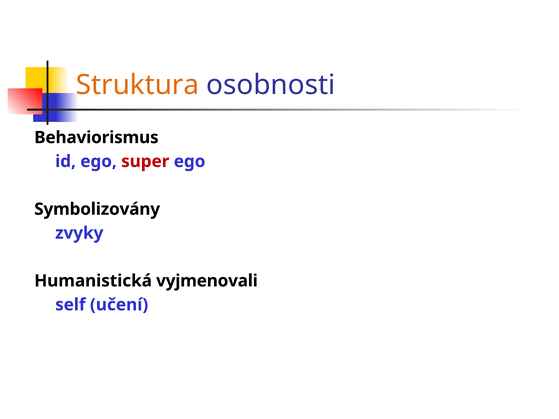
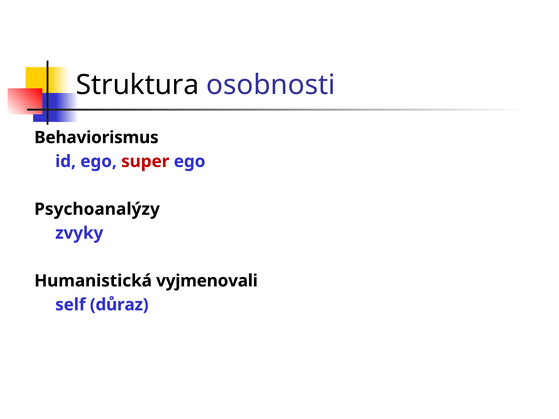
Struktura colour: orange -> black
Symbolizovány: Symbolizovány -> Psychoanalýzy
učení: učení -> důraz
